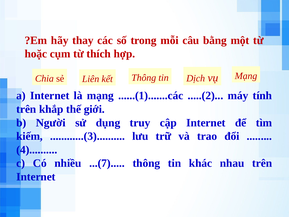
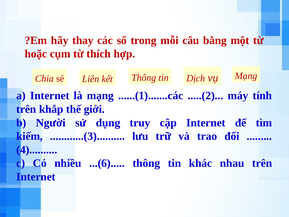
...(7: ...(7 -> ...(6
